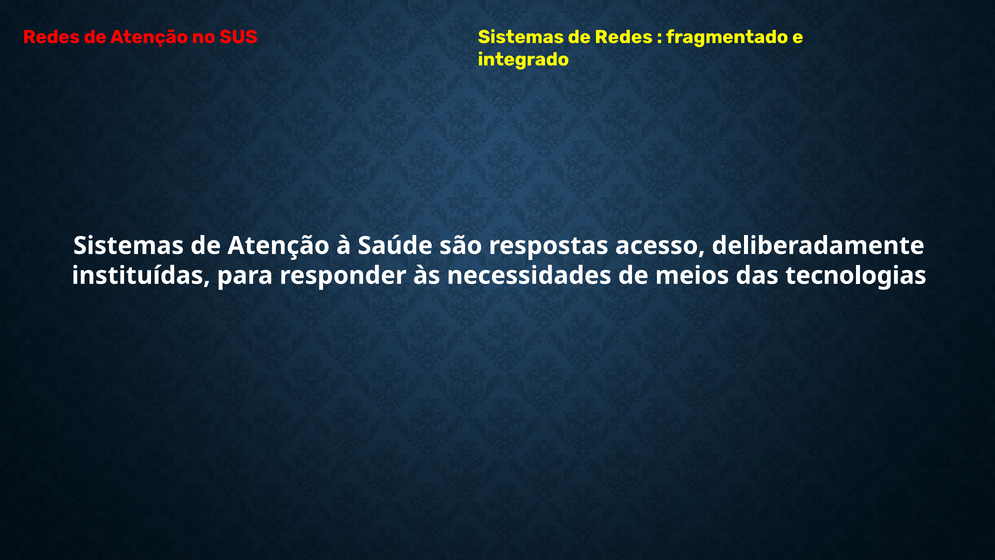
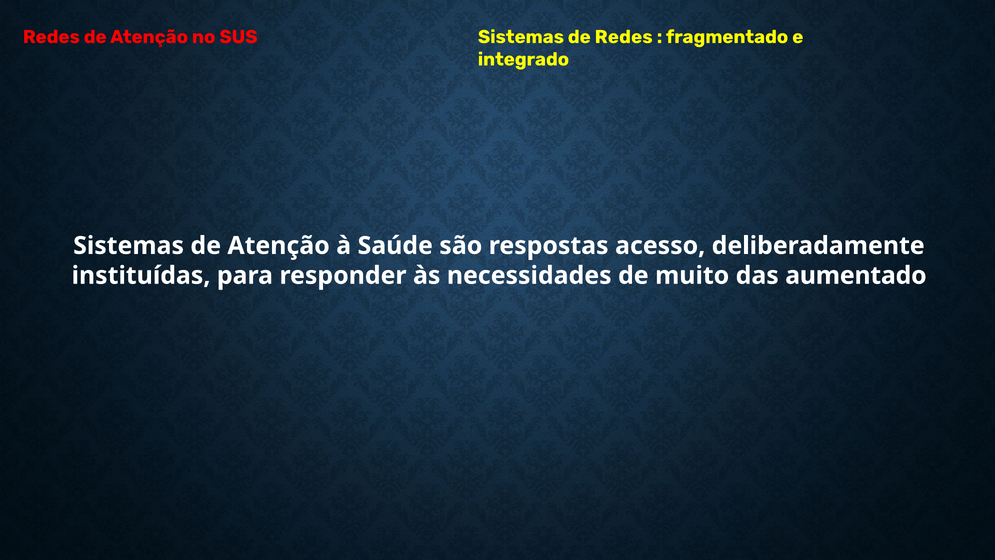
meios: meios -> muito
tecnologias: tecnologias -> aumentado
